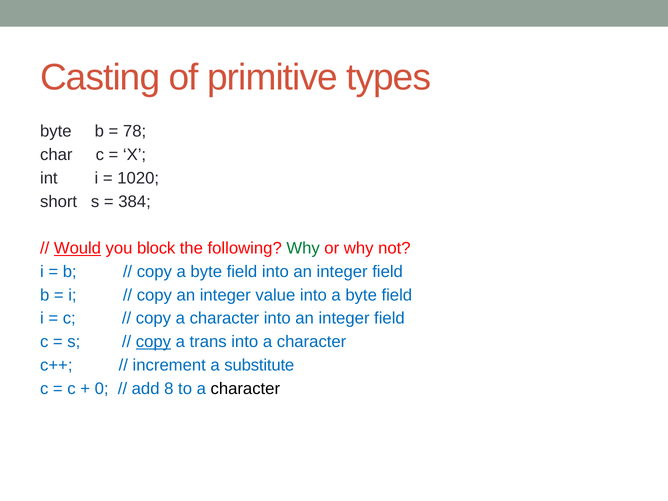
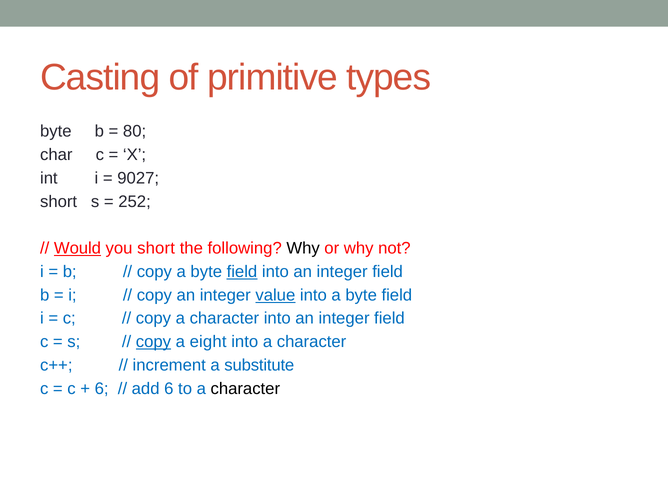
78: 78 -> 80
1020: 1020 -> 9027
384: 384 -> 252
you block: block -> short
Why at (303, 248) colour: green -> black
field at (242, 272) underline: none -> present
value underline: none -> present
trans: trans -> eight
0 at (102, 389): 0 -> 6
add 8: 8 -> 6
